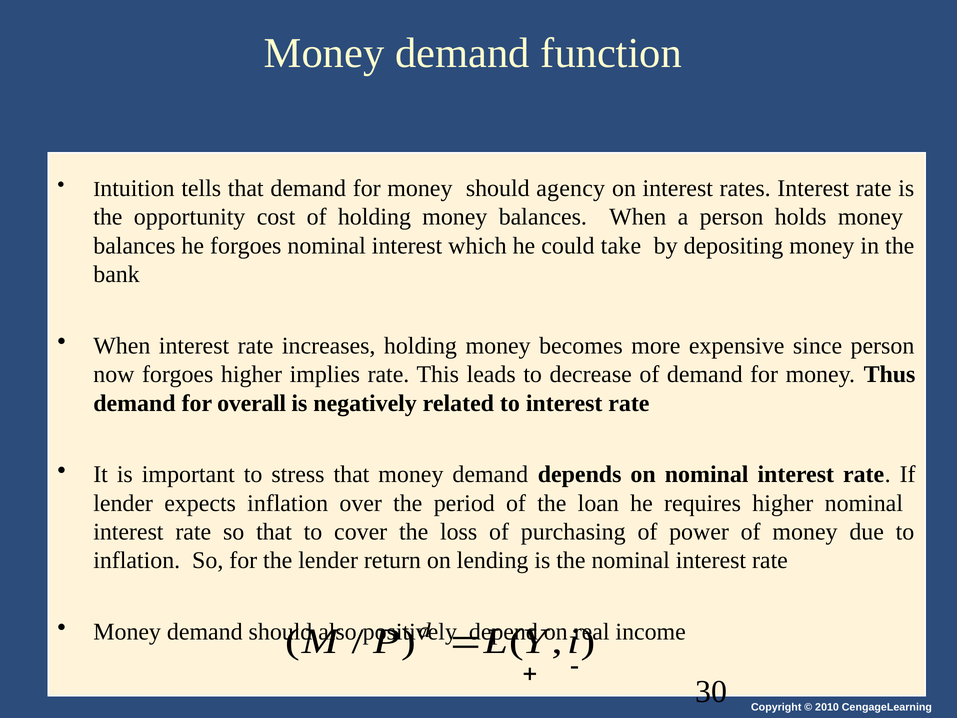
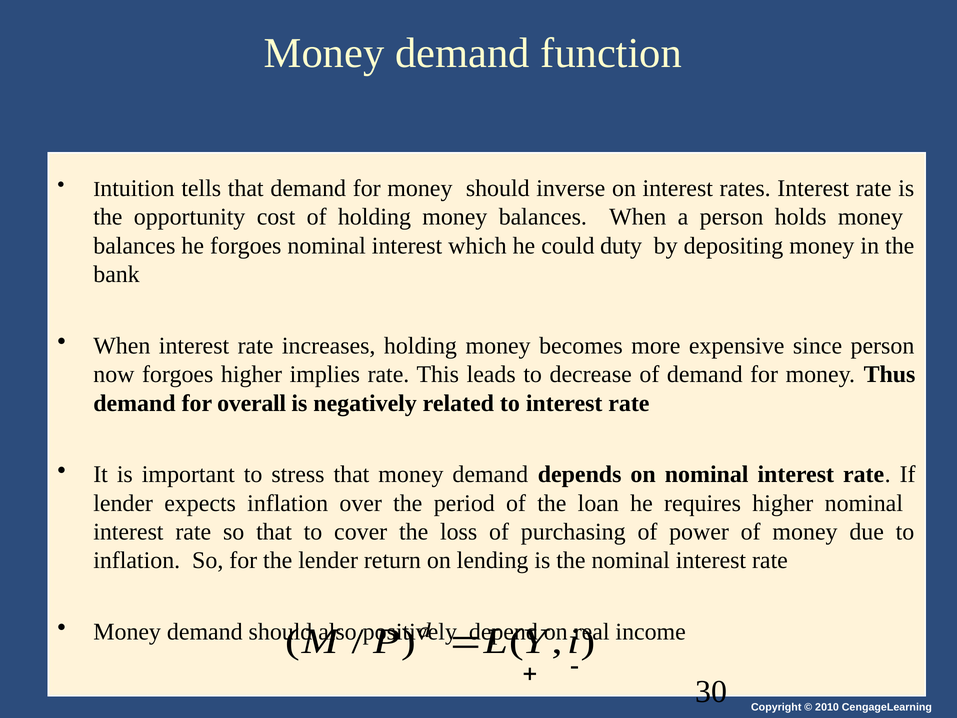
agency: agency -> inverse
take: take -> duty
